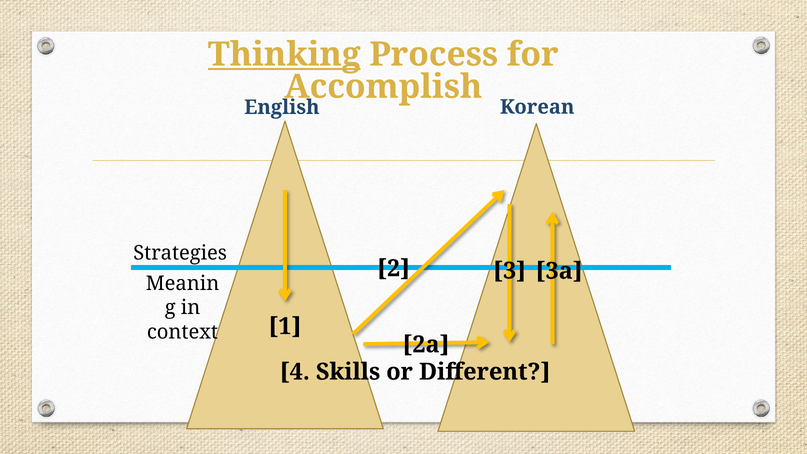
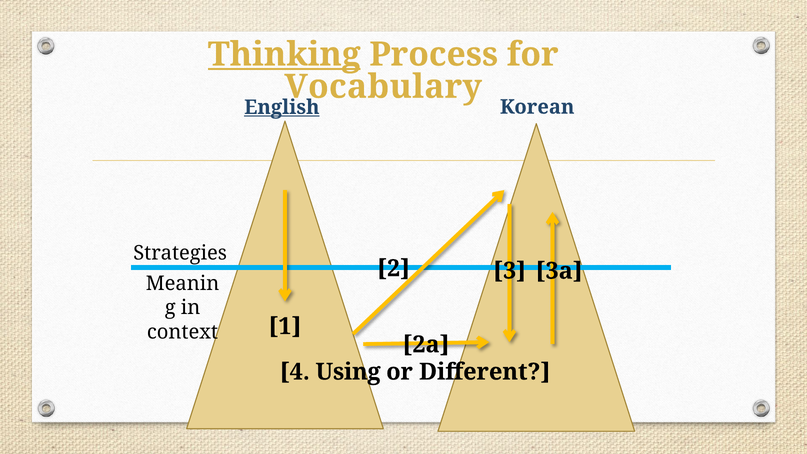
Accomplish: Accomplish -> Vocabulary
English underline: none -> present
Skills: Skills -> Using
